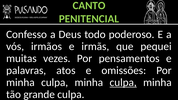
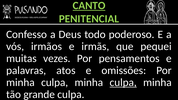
CANTO underline: none -> present
